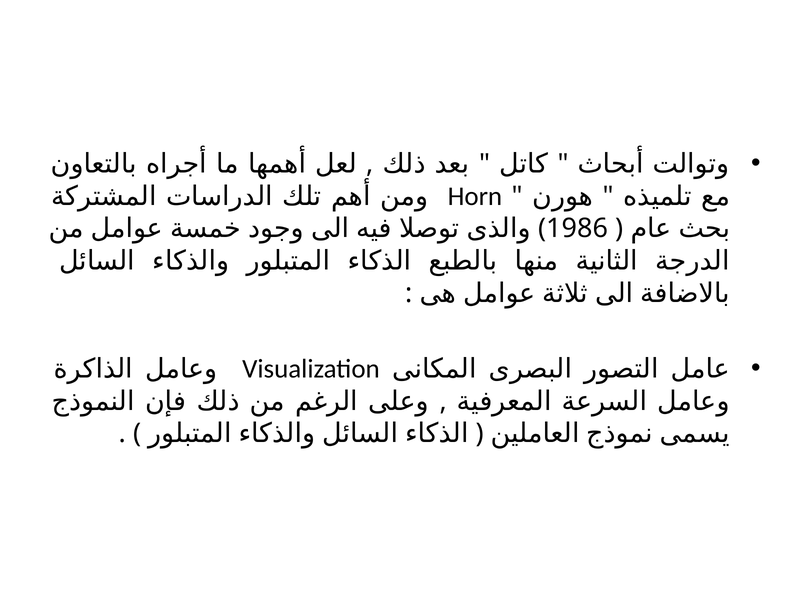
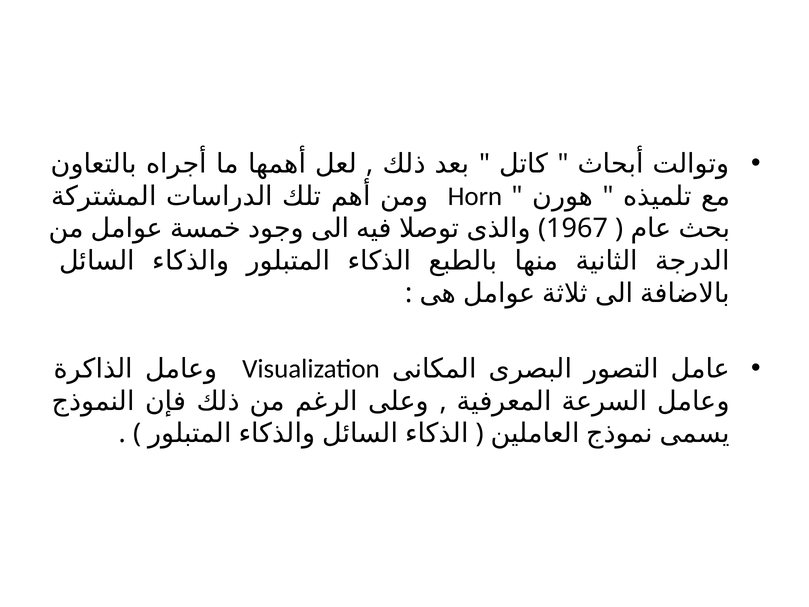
1986: 1986 -> 1967
